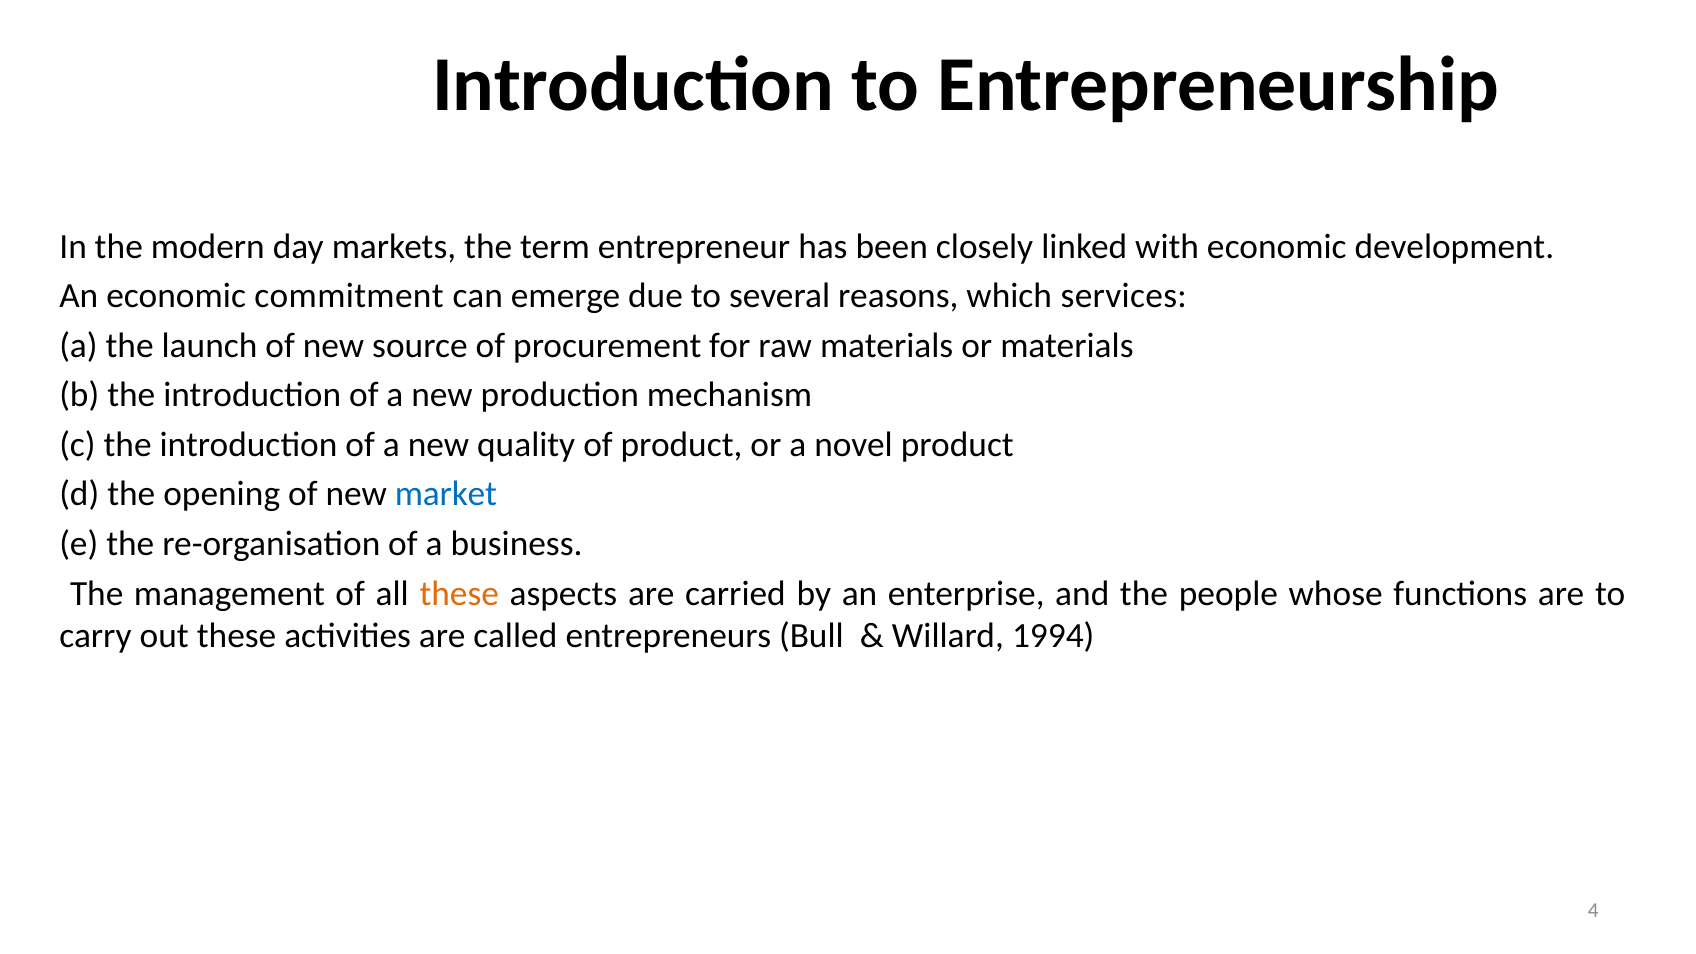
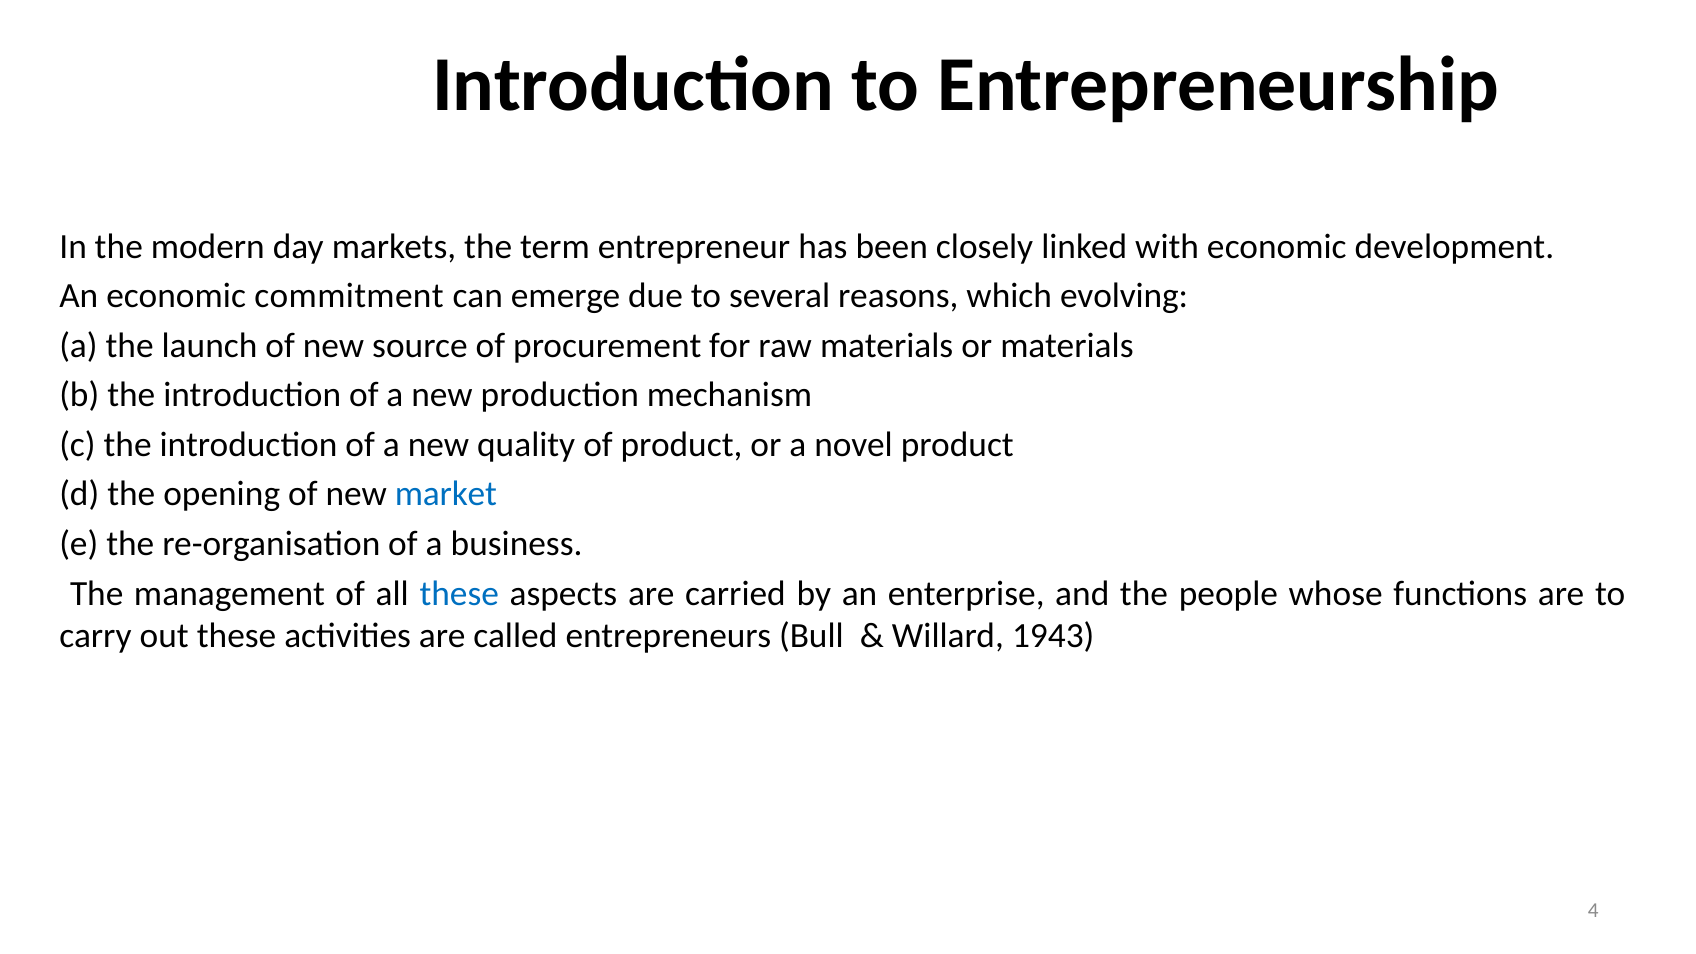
services: services -> evolving
these at (459, 593) colour: orange -> blue
1994: 1994 -> 1943
